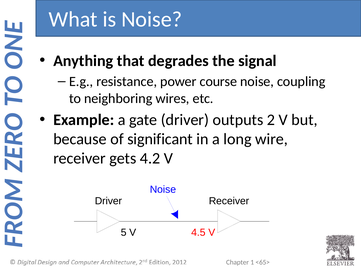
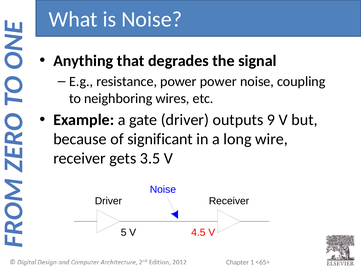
power course: course -> power
2: 2 -> 9
4.2: 4.2 -> 3.5
